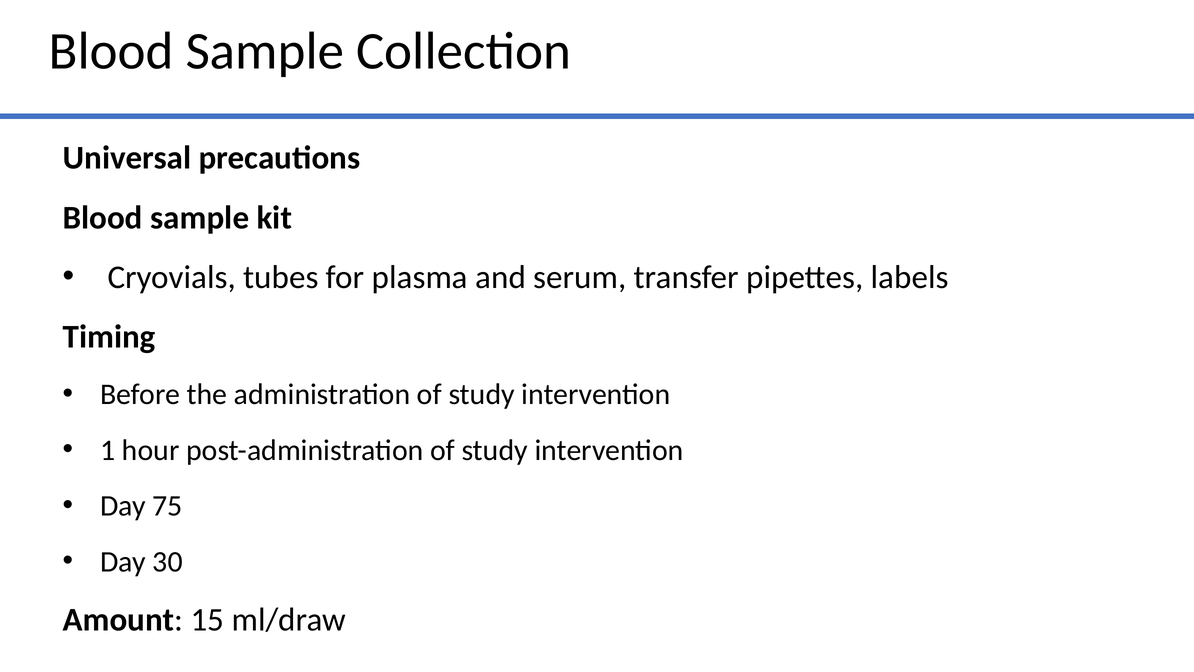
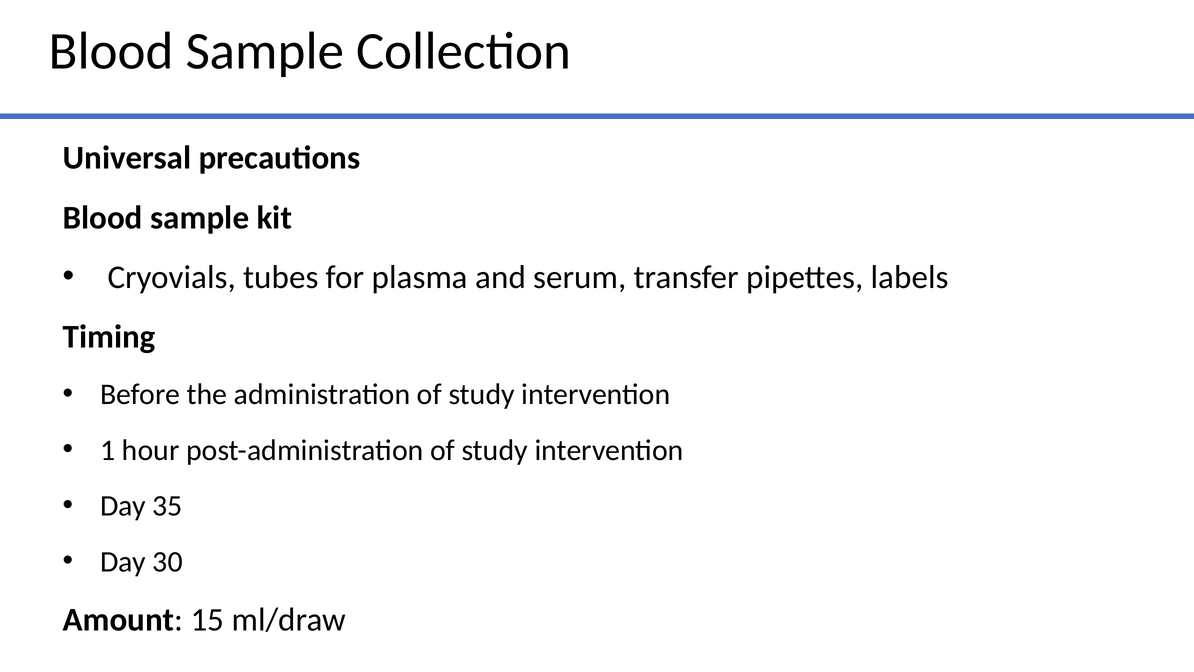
75: 75 -> 35
